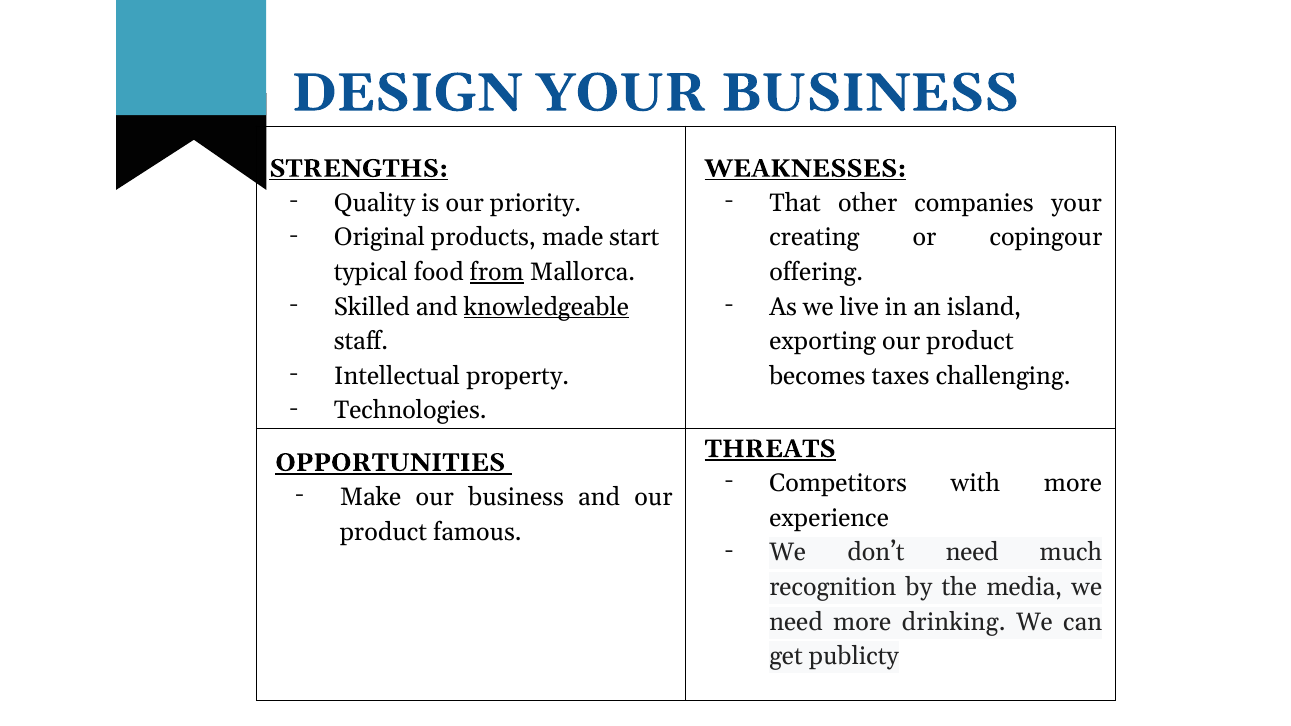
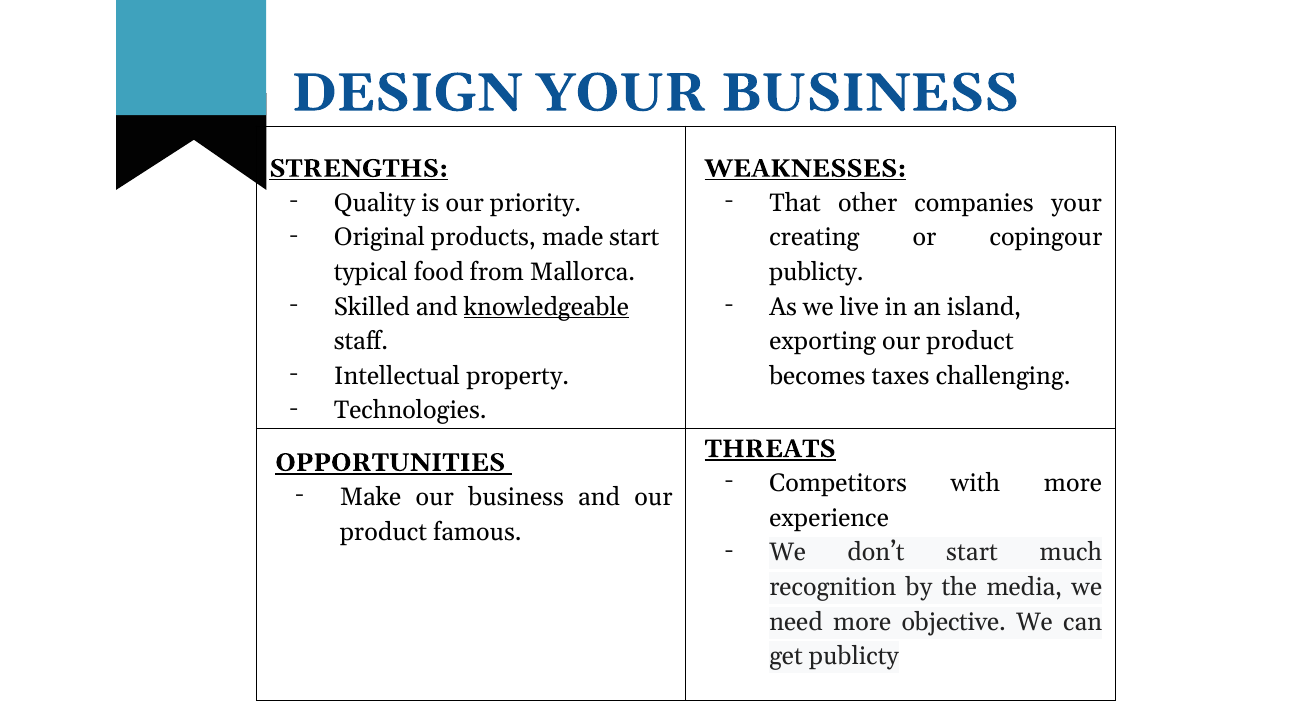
from underline: present -> none
offering at (816, 272): offering -> publicty
don’t need: need -> start
drinking: drinking -> objective
